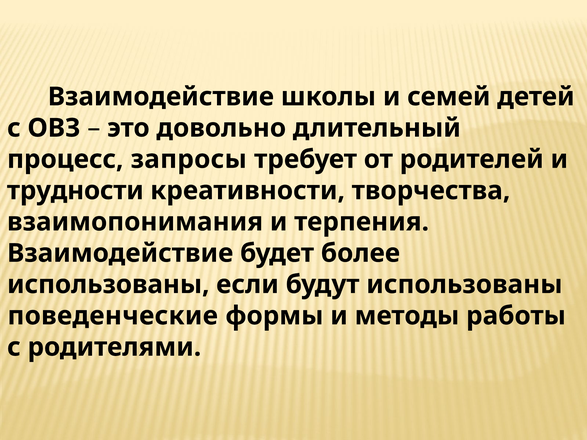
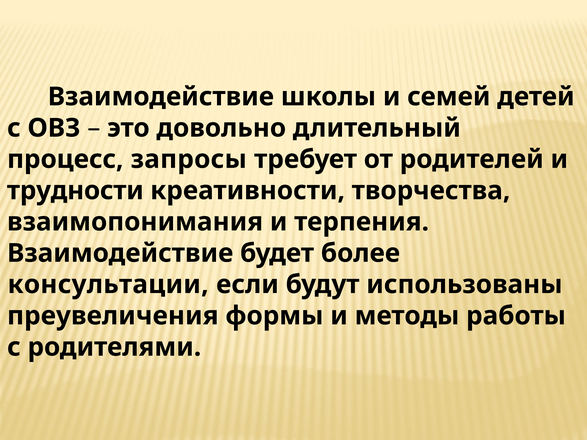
использованы at (108, 285): использованы -> консультации
поведенческие: поведенческие -> преувеличения
